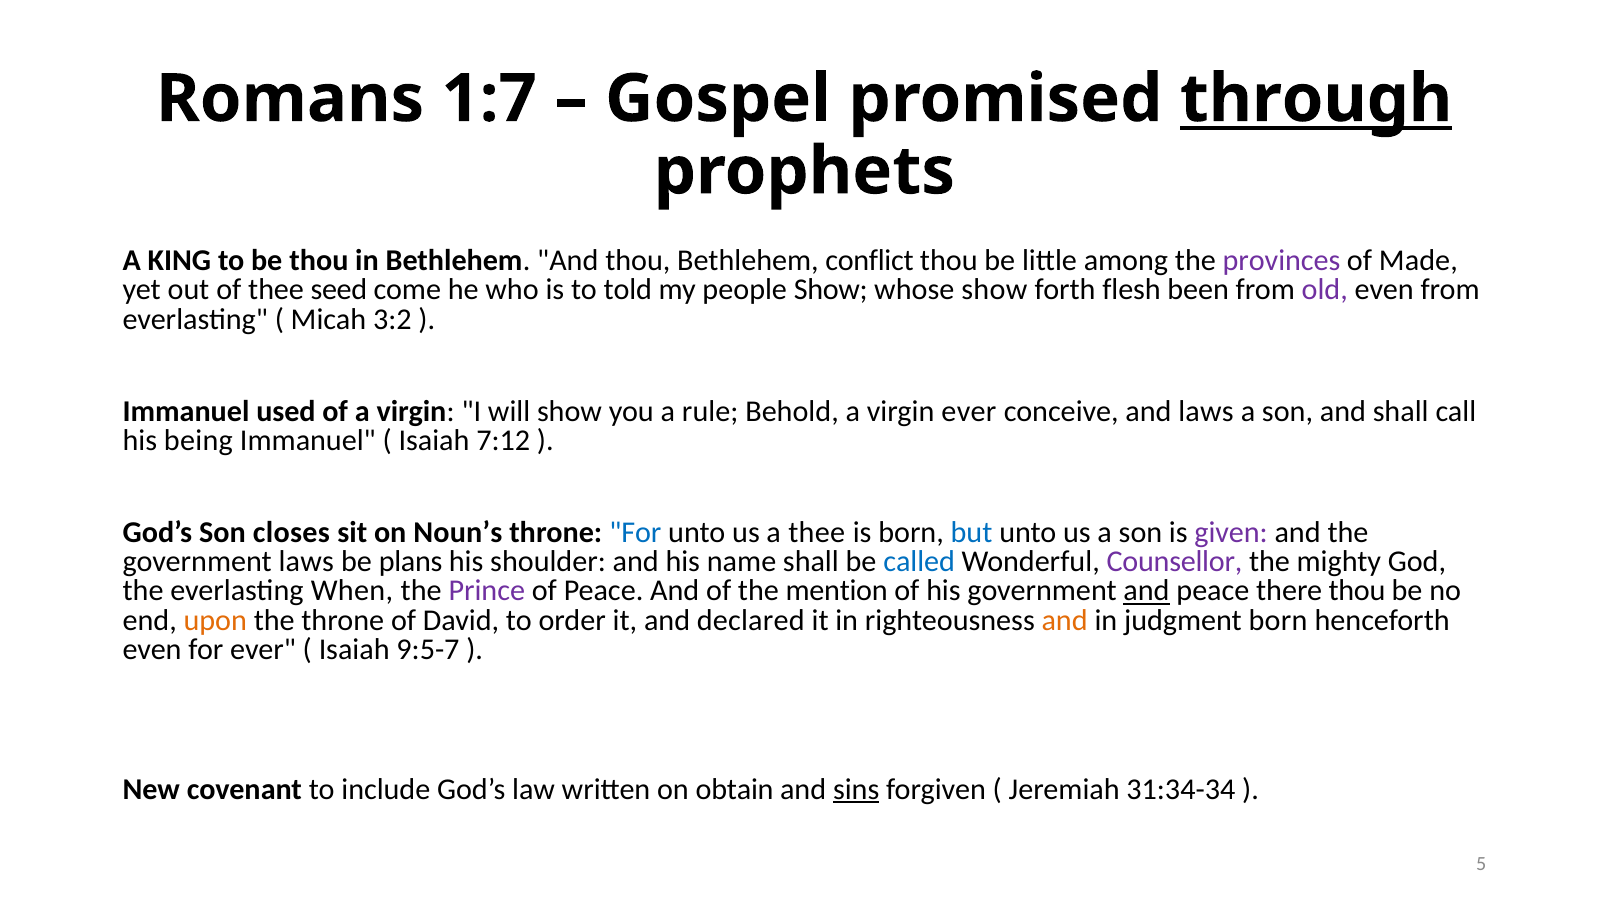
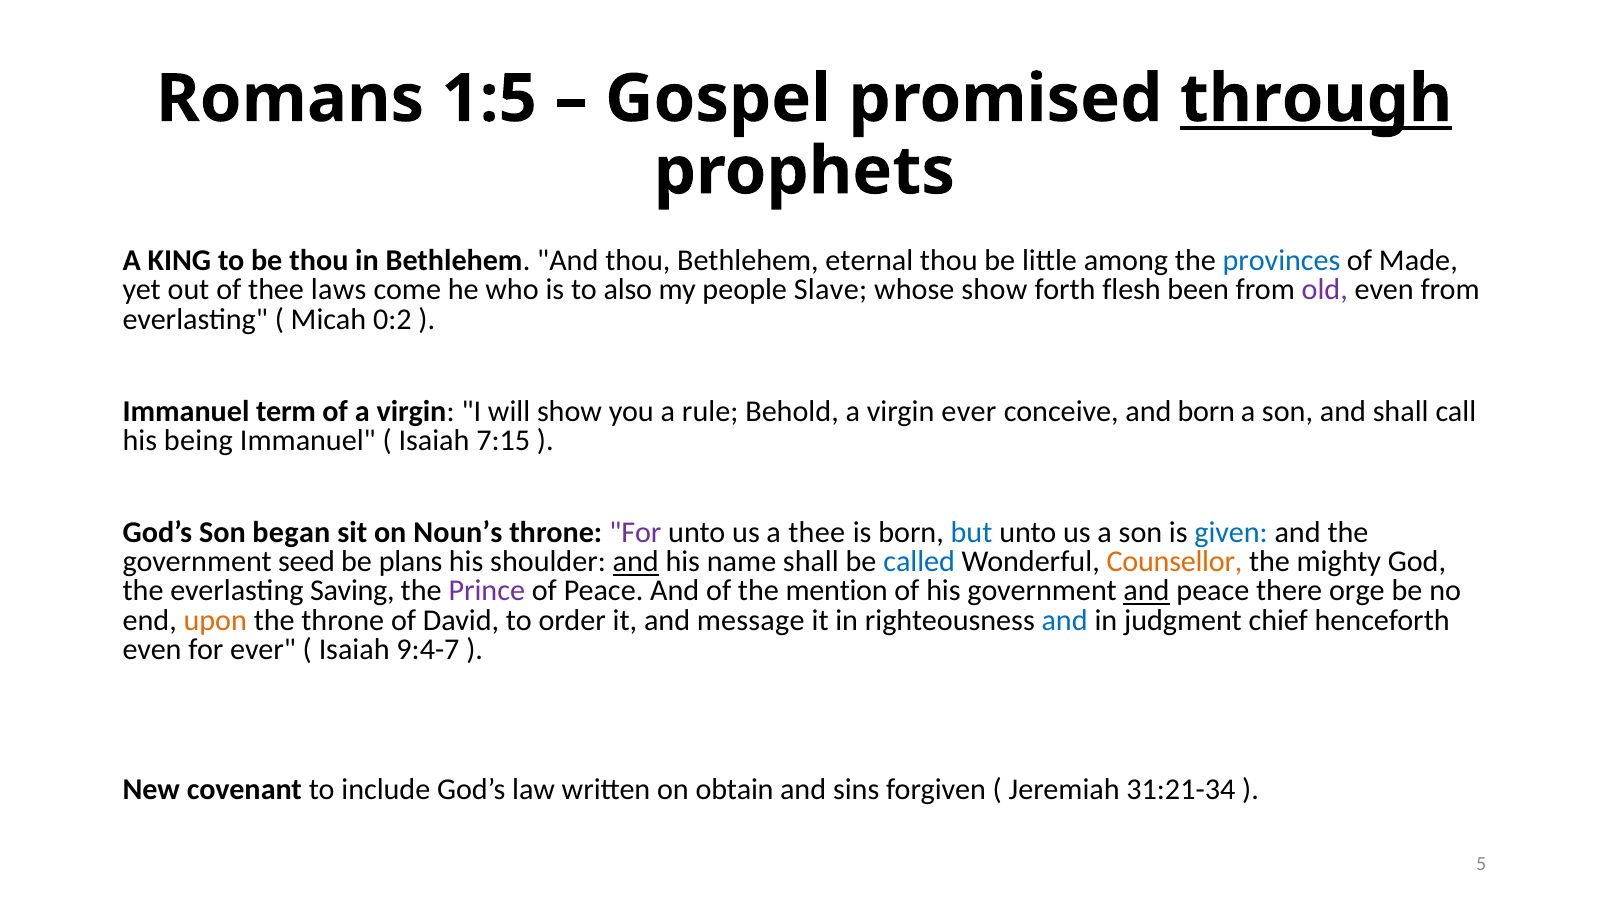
1:7: 1:7 -> 1:5
conflict: conflict -> eternal
provinces colour: purple -> blue
seed: seed -> laws
told: told -> also
people Show: Show -> Slave
3:2: 3:2 -> 0:2
used: used -> term
and laws: laws -> born
7:12: 7:12 -> 7:15
closes: closes -> began
For at (635, 532) colour: blue -> purple
given colour: purple -> blue
government laws: laws -> seed
and at (636, 562) underline: none -> present
Counsellor colour: purple -> orange
When: When -> Saving
there thou: thou -> orge
declared: declared -> message
and at (1065, 620) colour: orange -> blue
judgment born: born -> chief
9:5-7: 9:5-7 -> 9:4-7
sins underline: present -> none
31:34-34: 31:34-34 -> 31:21-34
